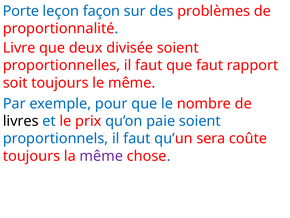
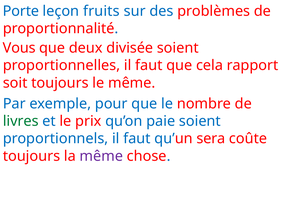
façon: façon -> fruits
Livre: Livre -> Vous
que faut: faut -> cela
livres colour: black -> green
